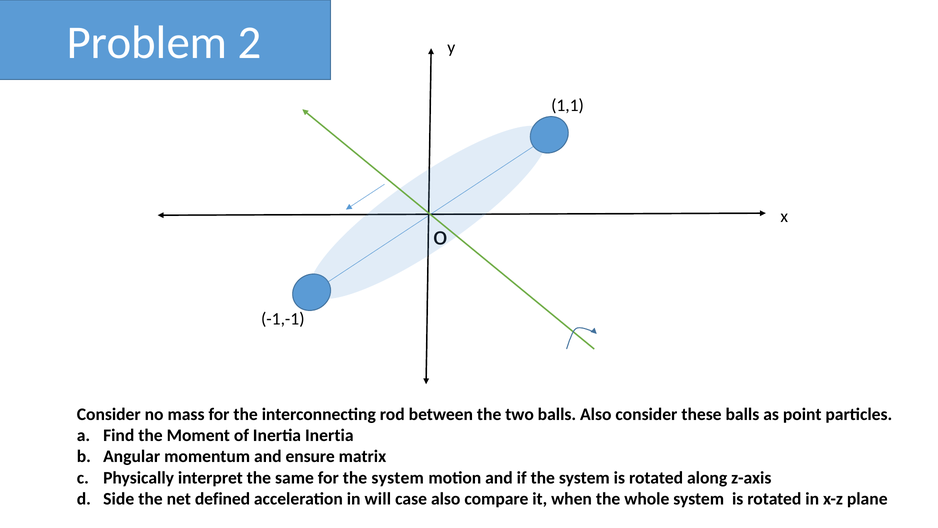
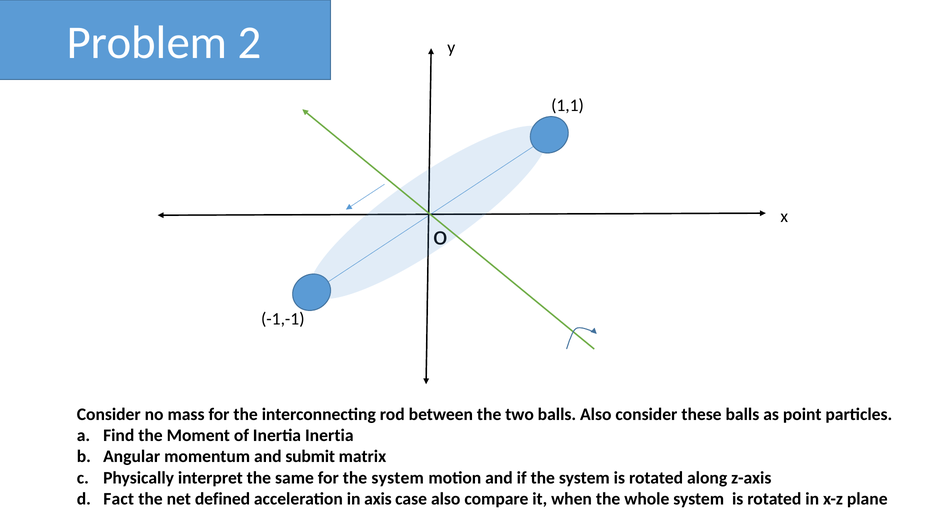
ensure: ensure -> submit
Side: Side -> Fact
will: will -> axis
